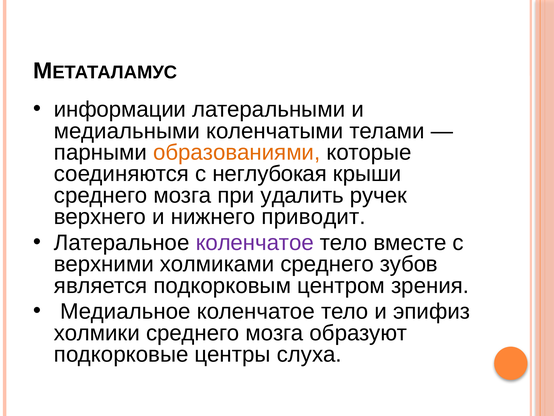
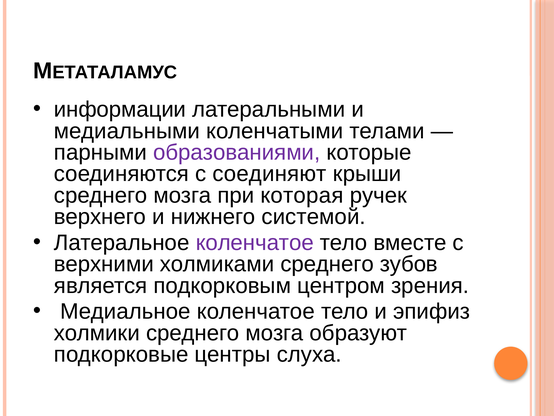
образованиями colour: orange -> purple
неглубокая: неглубокая -> соединяют
удалить: удалить -> которая
приводит: приводит -> системой
